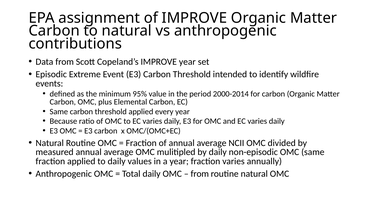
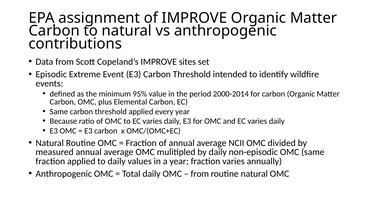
IMPROVE year: year -> sites
